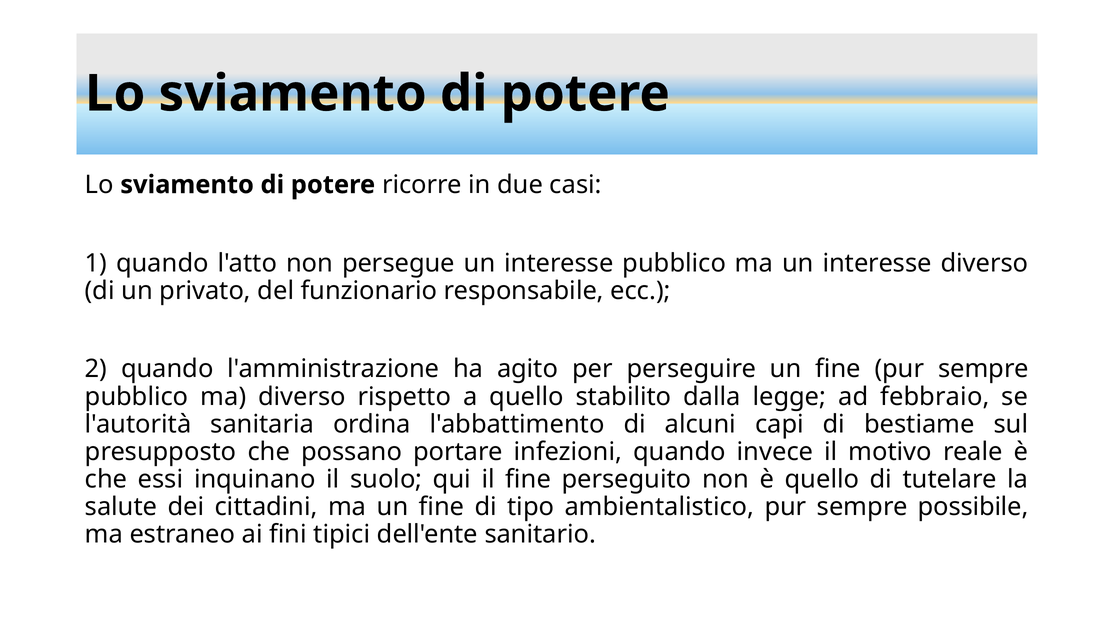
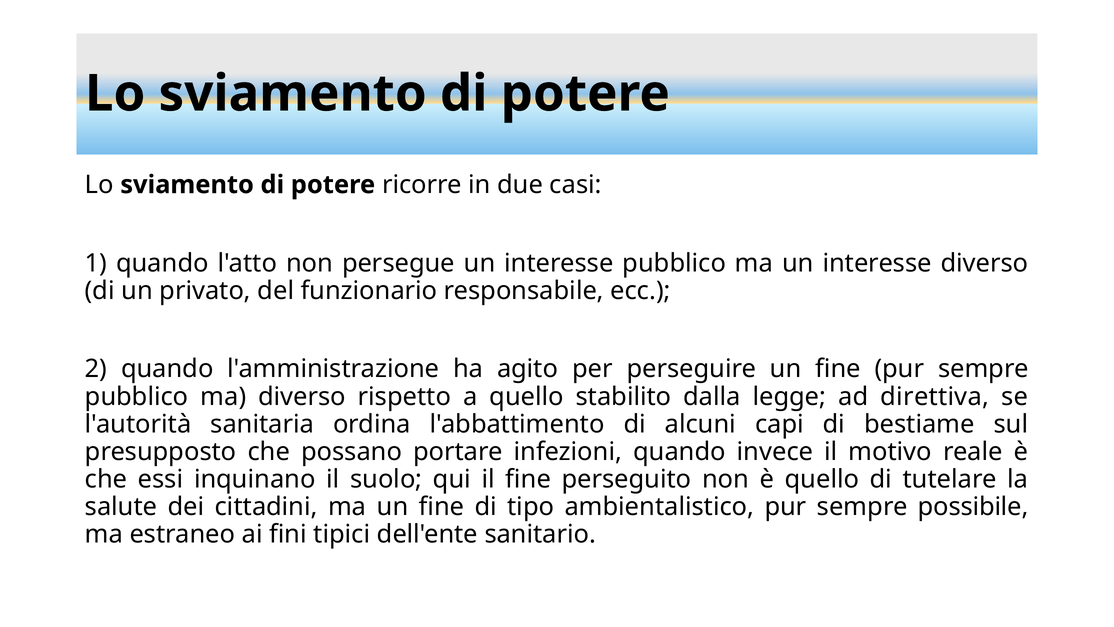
febbraio: febbraio -> direttiva
